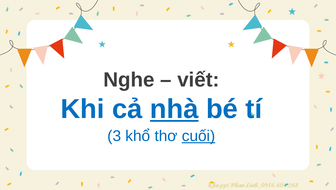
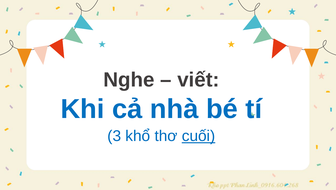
nhà underline: present -> none
